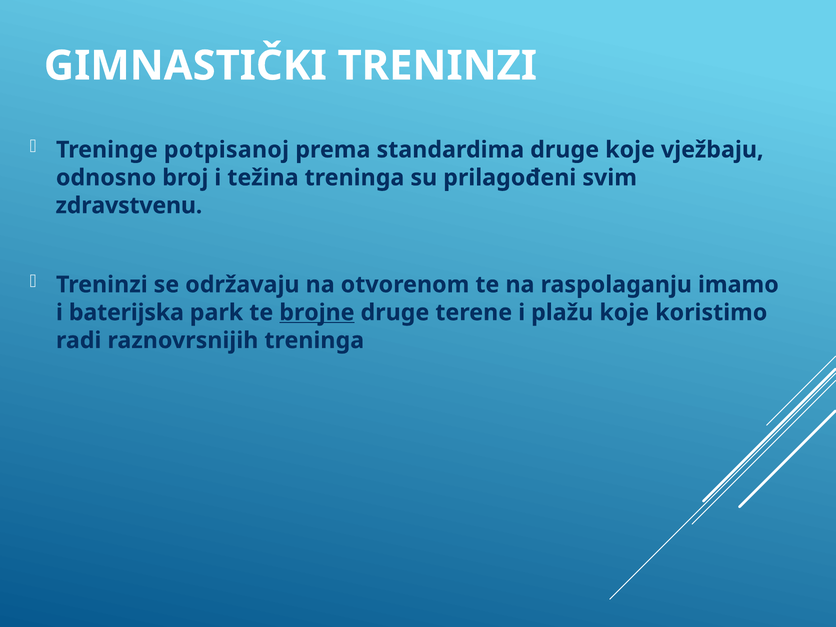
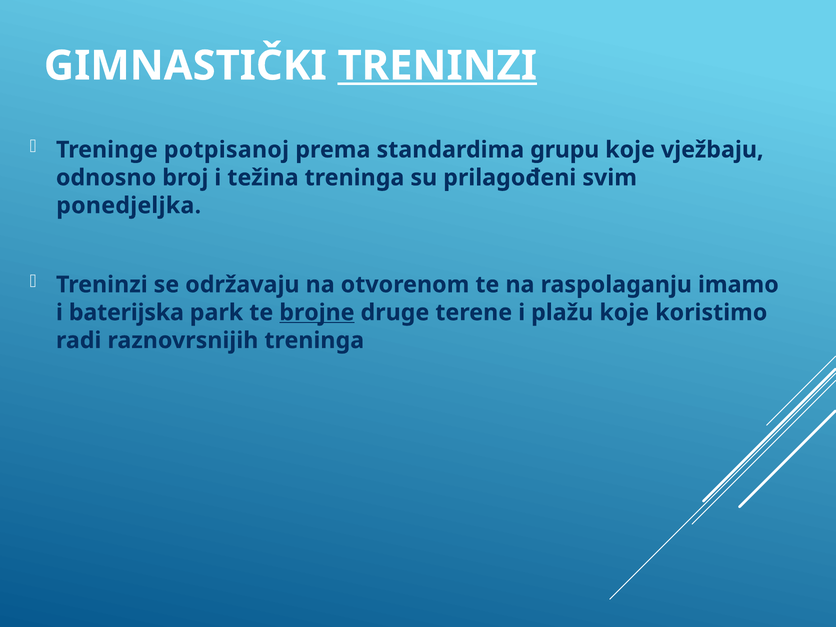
TRENINZI at (437, 66) underline: none -> present
standardima druge: druge -> grupu
zdravstvenu: zdravstvenu -> ponedjeljka
